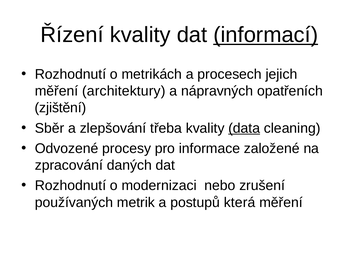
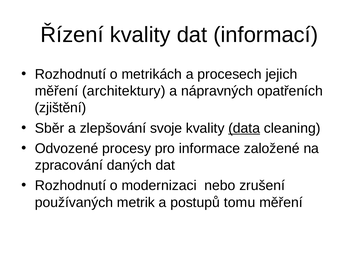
informací underline: present -> none
třeba: třeba -> svoje
která: která -> tomu
